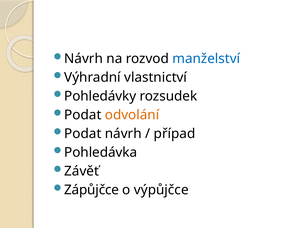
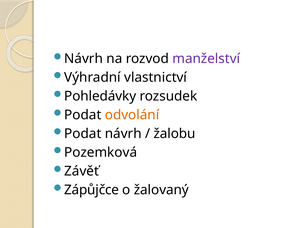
manželství colour: blue -> purple
případ: případ -> žalobu
Pohledávka: Pohledávka -> Pozemková
výpůjčce: výpůjčce -> žalovaný
